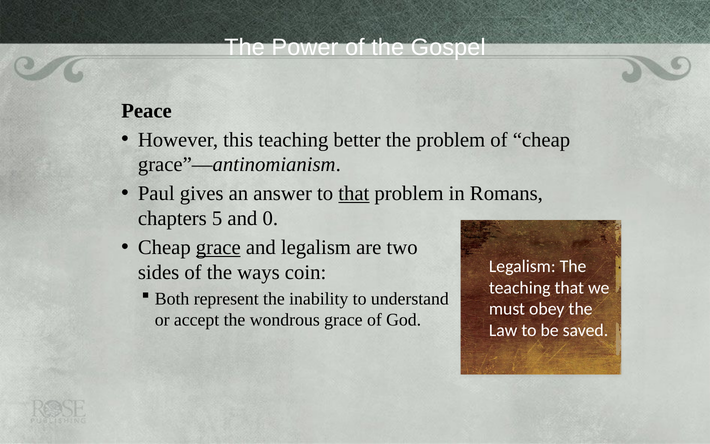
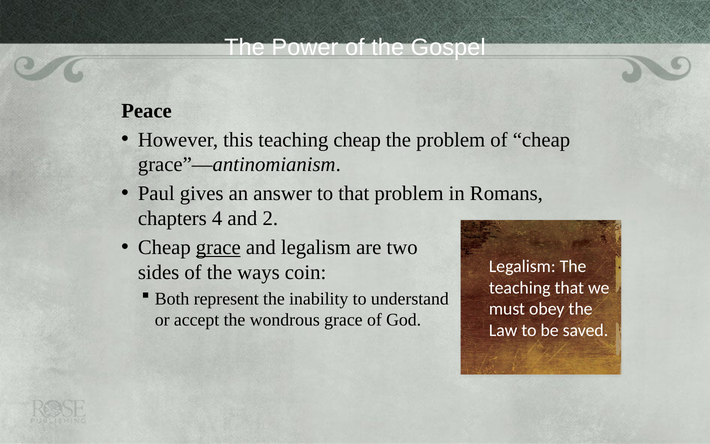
teaching better: better -> cheap
that at (354, 194) underline: present -> none
5: 5 -> 4
0: 0 -> 2
